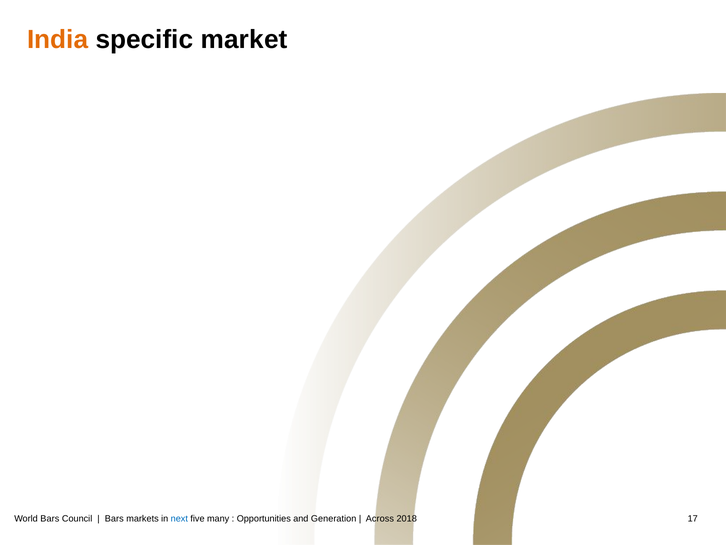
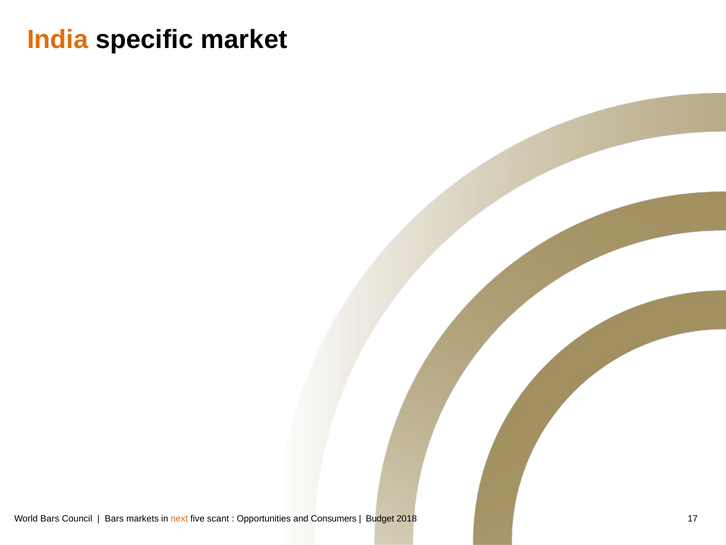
next colour: blue -> orange
many: many -> scant
Generation: Generation -> Consumers
Across: Across -> Budget
